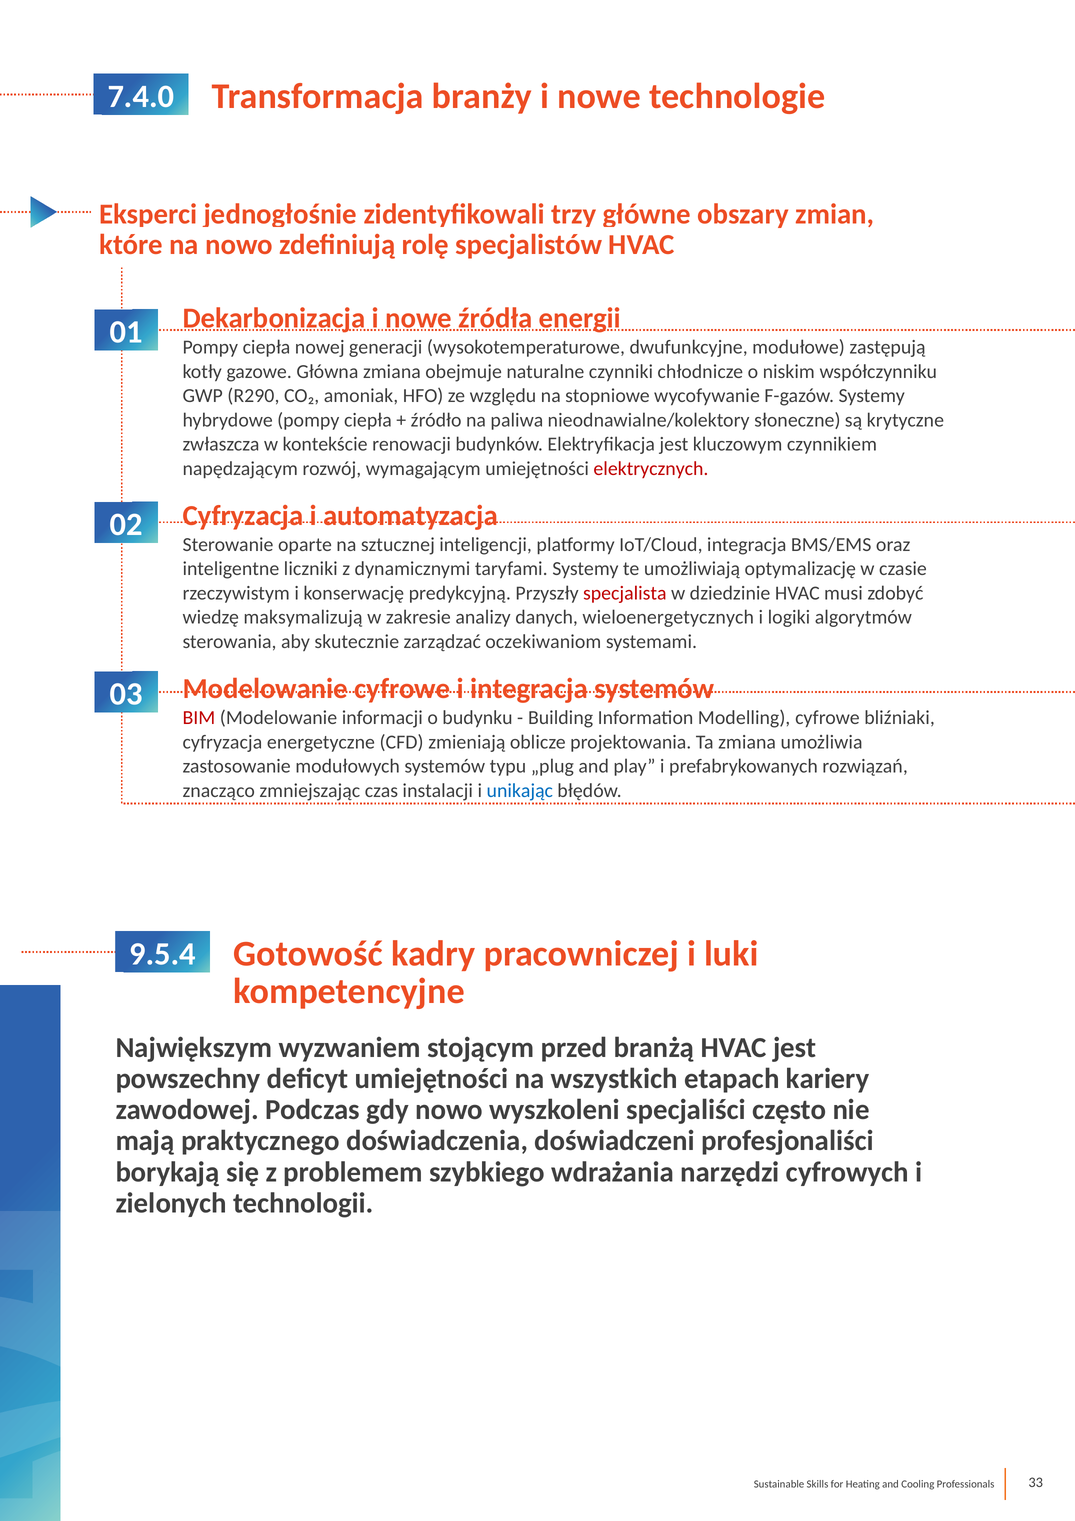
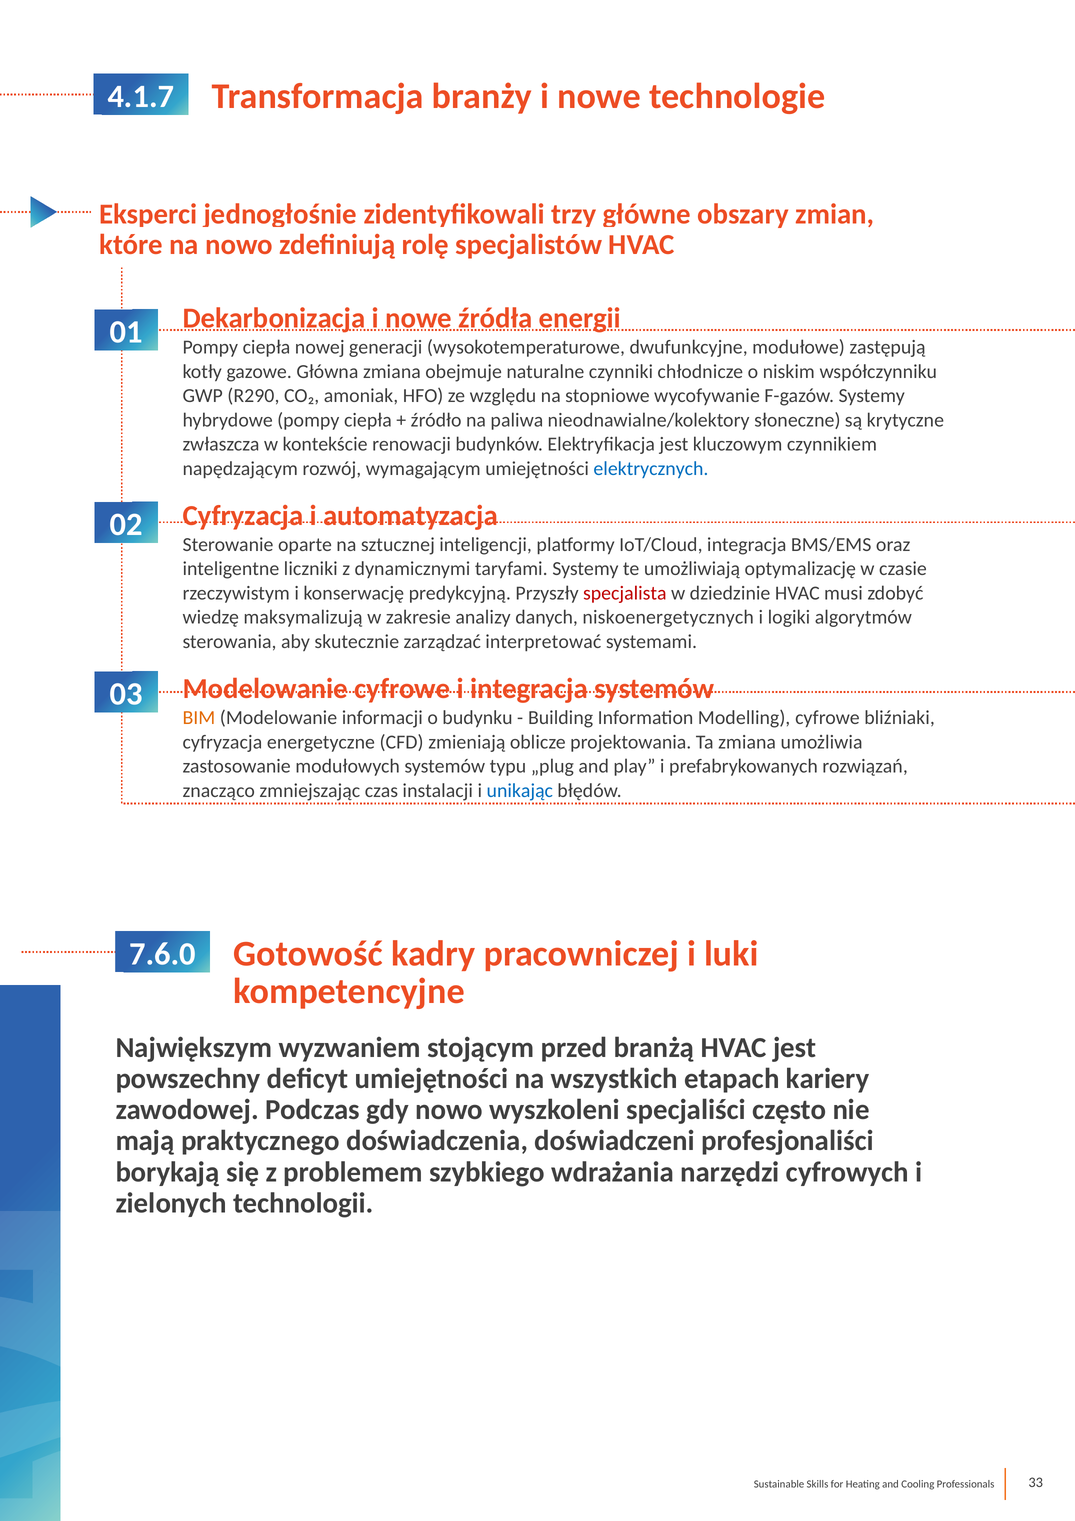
7.4.0: 7.4.0 -> 4.1.7
elektrycznych colour: red -> blue
wieloenergetycznych: wieloenergetycznych -> niskoenergetycznych
oczekiwaniom: oczekiwaniom -> interpretować
BIM colour: red -> orange
9.5.4: 9.5.4 -> 7.6.0
